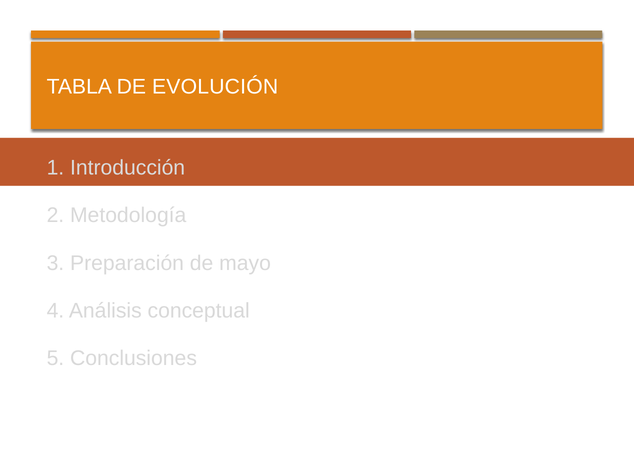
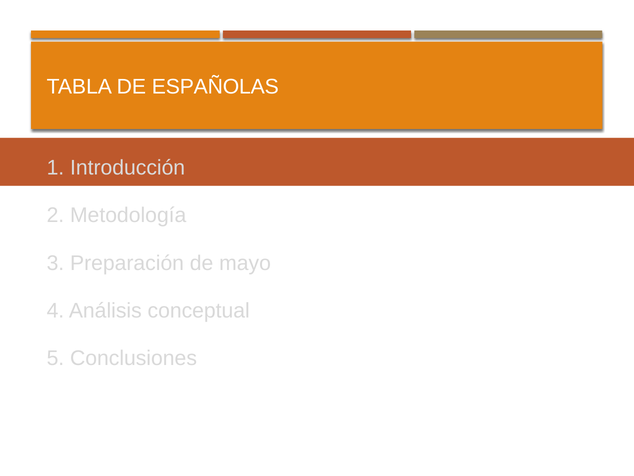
EVOLUCIÓN: EVOLUCIÓN -> ESPAÑOLAS
